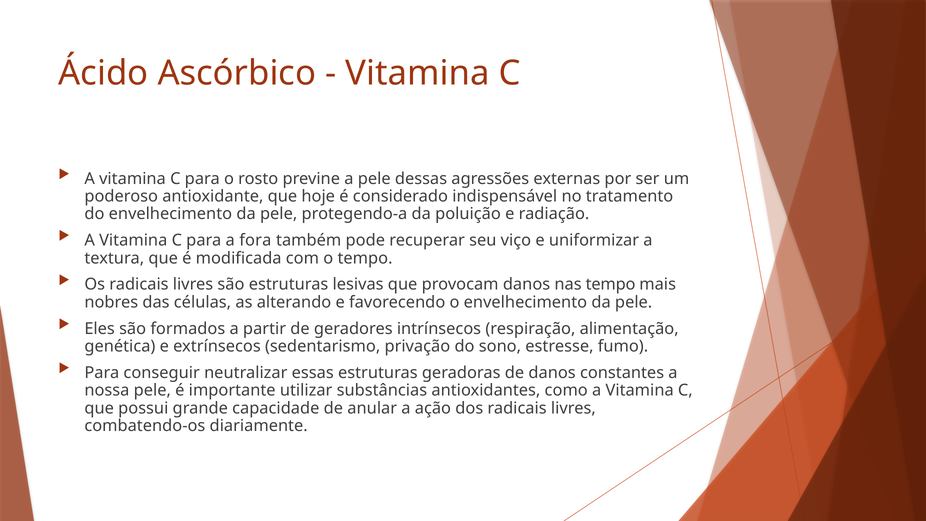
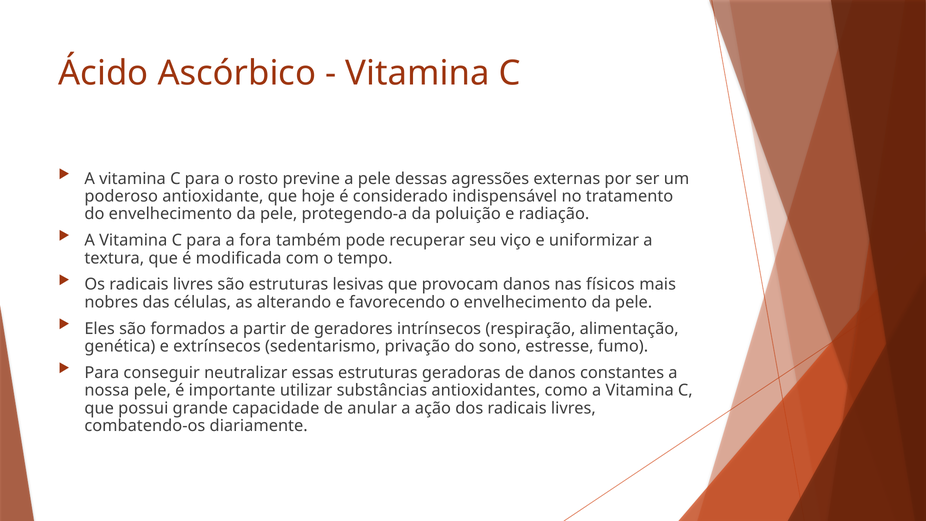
nas tempo: tempo -> físicos
